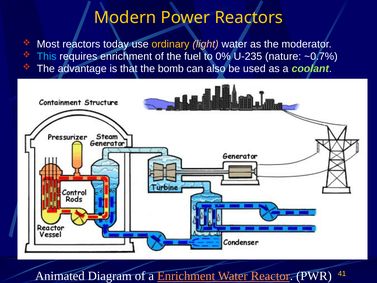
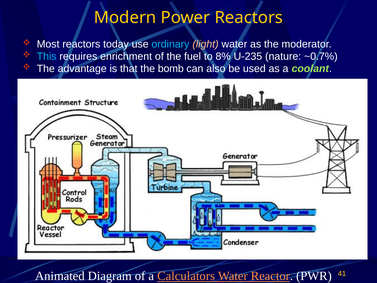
ordinary colour: yellow -> light blue
0%: 0% -> 8%
a Enrichment: Enrichment -> Calculators
